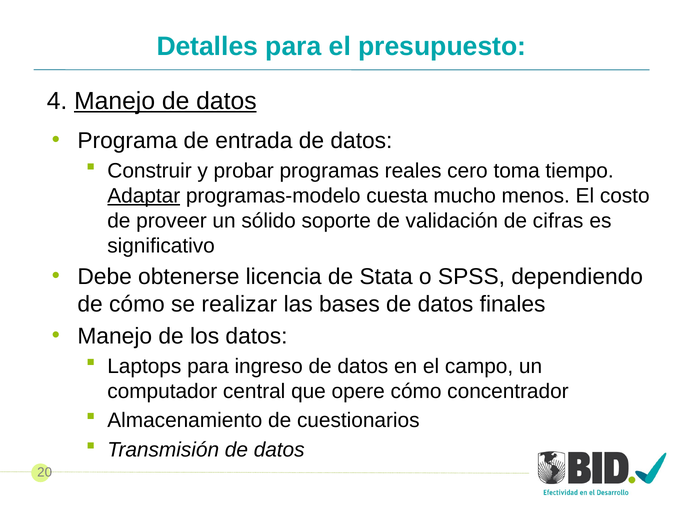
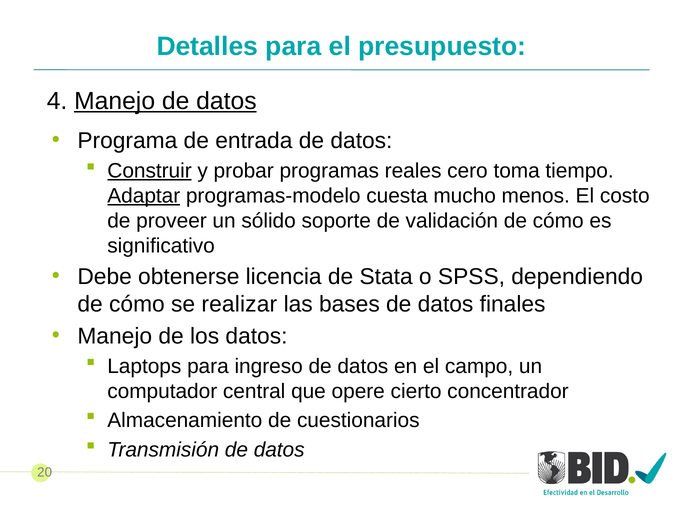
Construir underline: none -> present
validación de cifras: cifras -> cómo
opere cómo: cómo -> cierto
